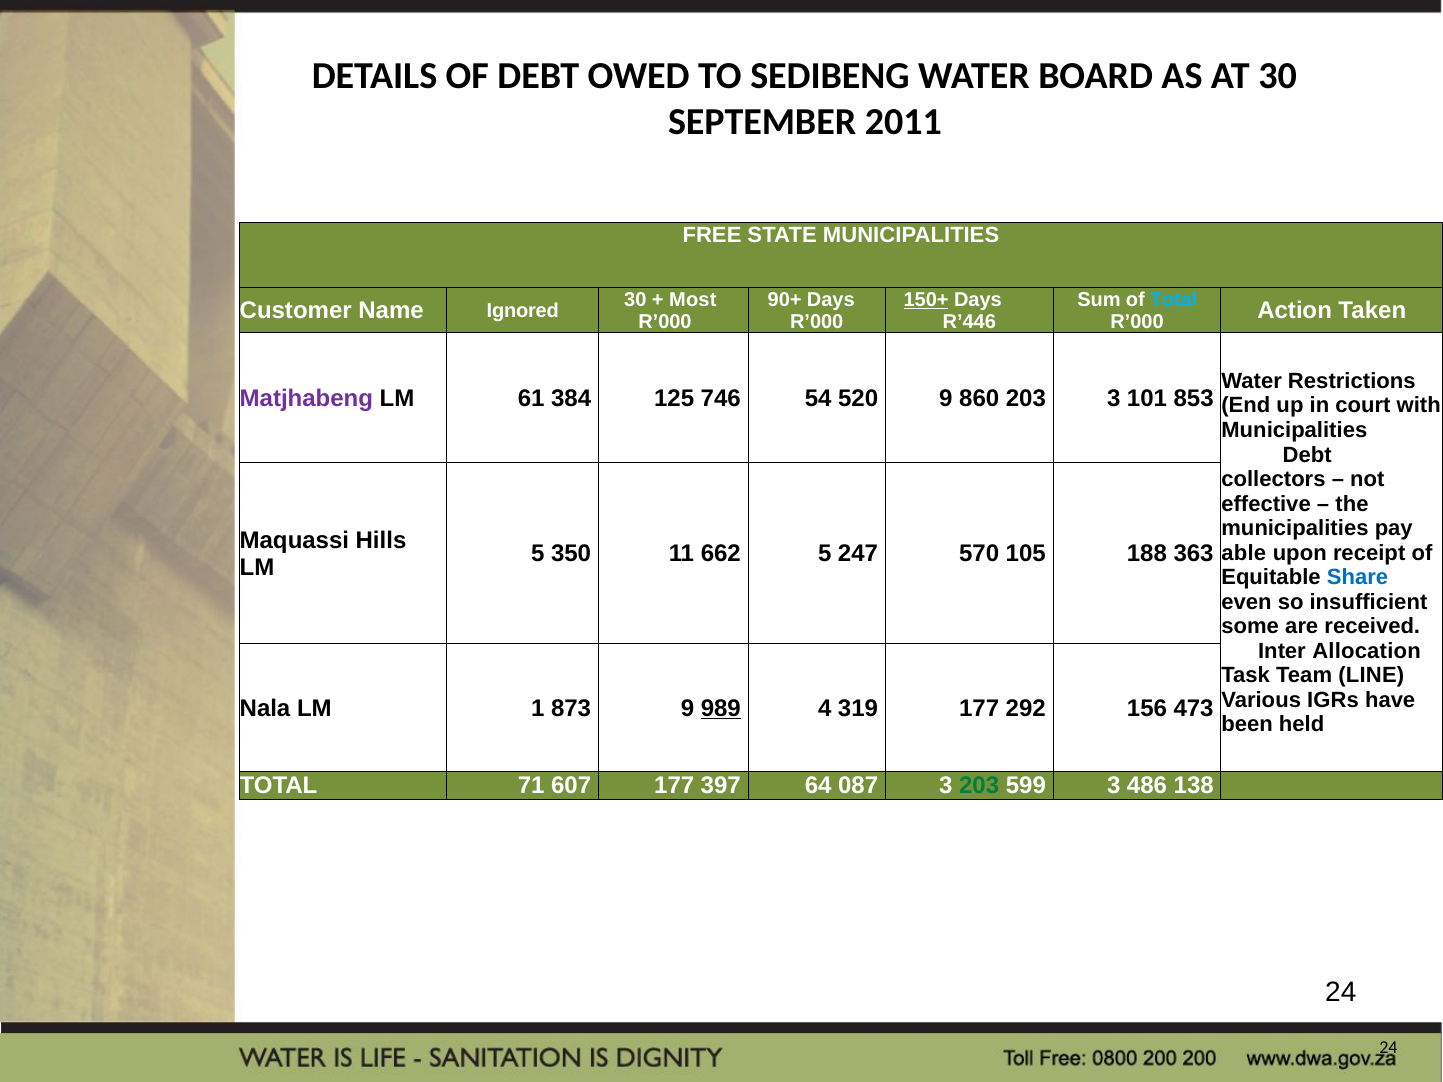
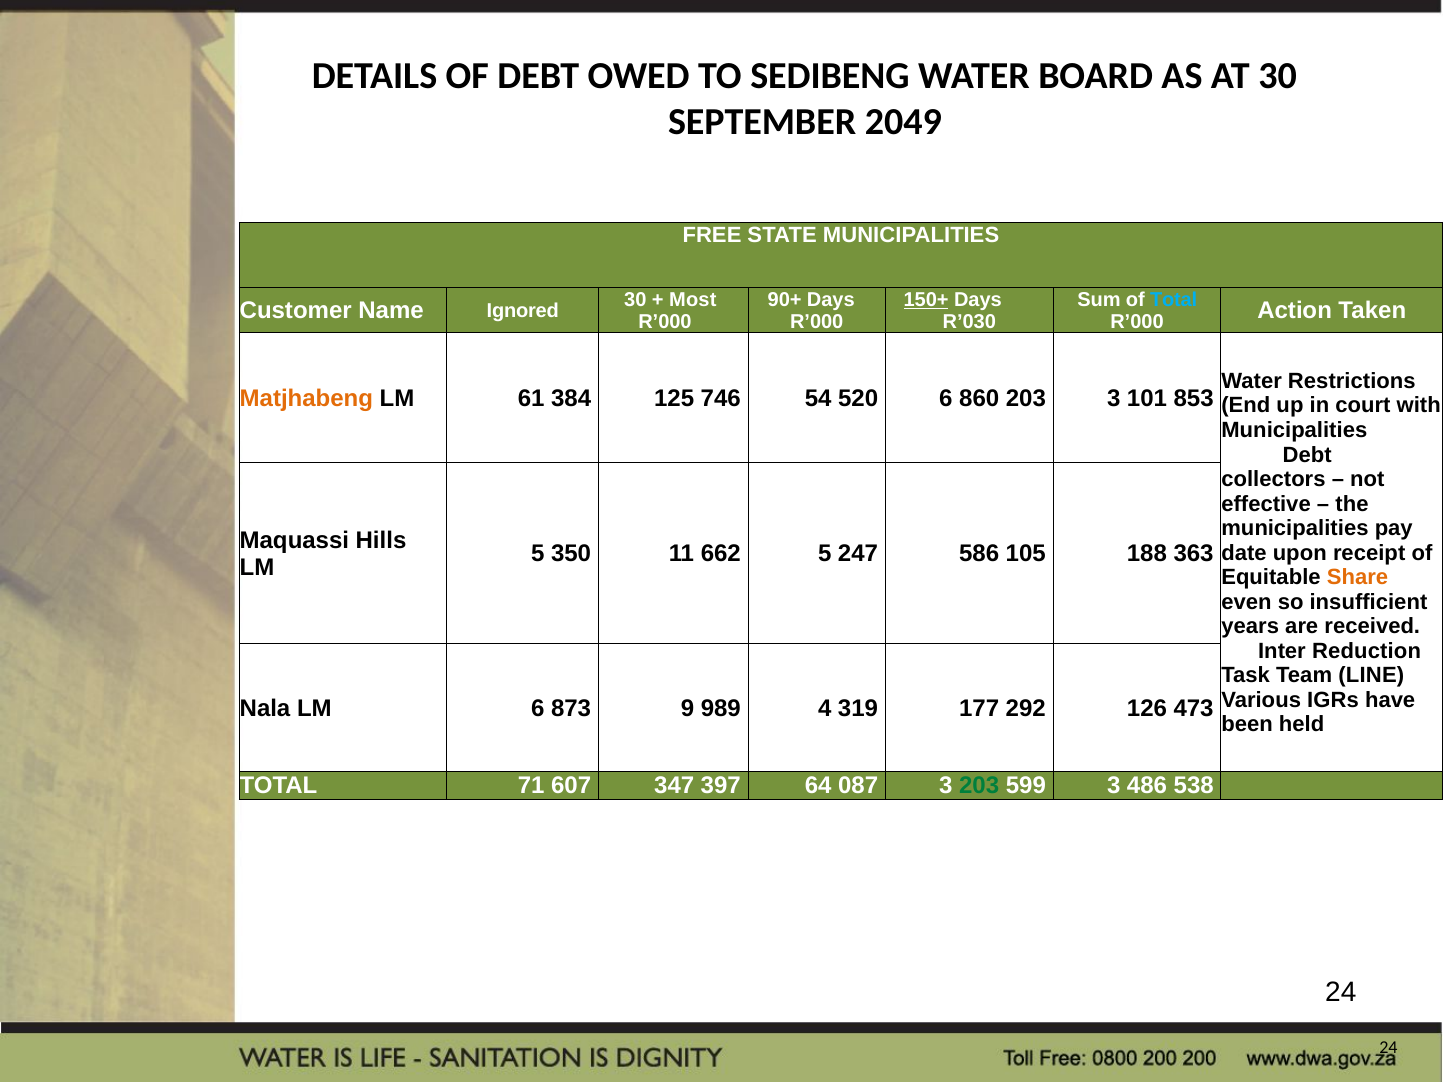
2011: 2011 -> 2049
R’446: R’446 -> R’030
Matjhabeng colour: purple -> orange
520 9: 9 -> 6
570: 570 -> 586
able: able -> date
Share colour: blue -> orange
some: some -> years
Allocation: Allocation -> Reduction
LM 1: 1 -> 6
989 underline: present -> none
156: 156 -> 126
607 177: 177 -> 347
138: 138 -> 538
